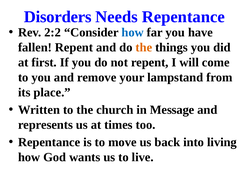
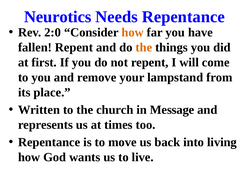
Disorders: Disorders -> Neurotics
2:2: 2:2 -> 2:0
how at (133, 32) colour: blue -> orange
